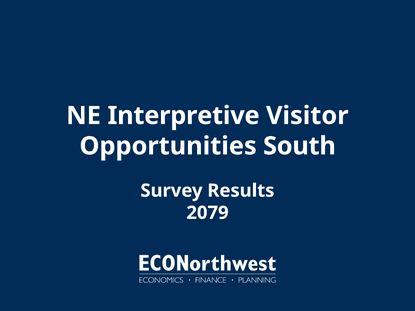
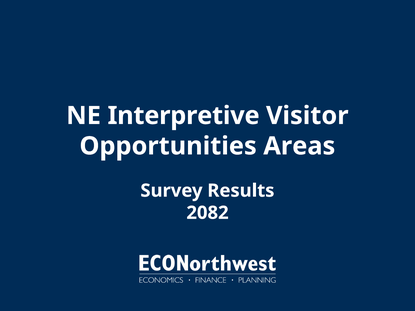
South: South -> Areas
2079: 2079 -> 2082
